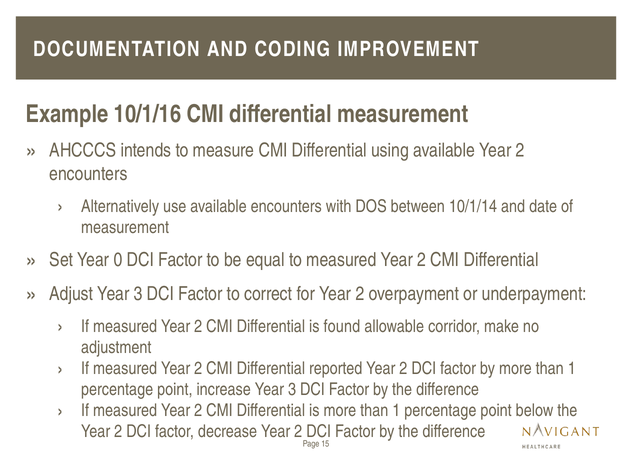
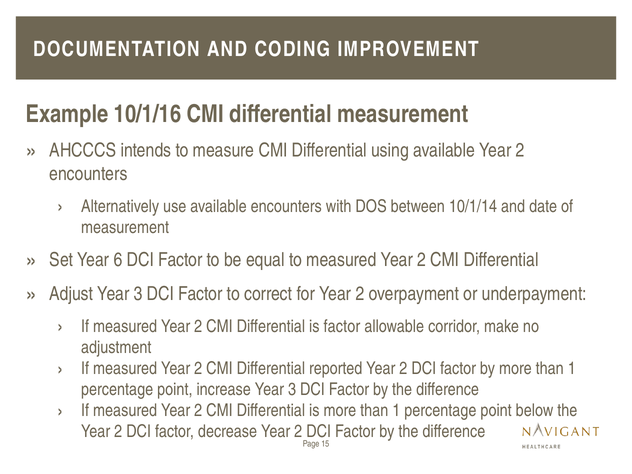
0: 0 -> 6
is found: found -> factor
